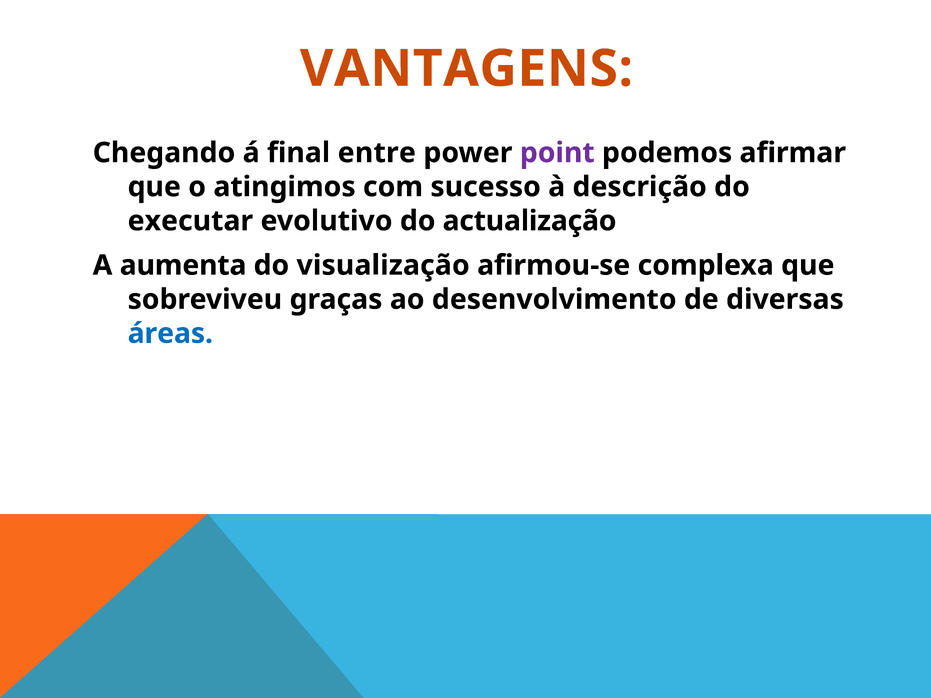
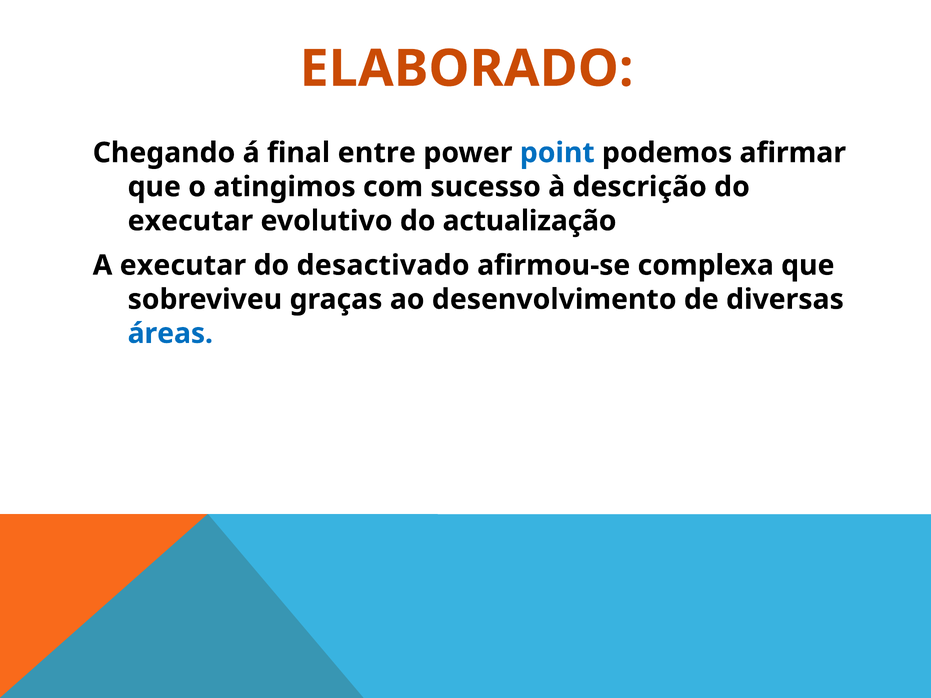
VANTAGENS: VANTAGENS -> ELABORADO
point colour: purple -> blue
A aumenta: aumenta -> executar
visualização: visualização -> desactivado
